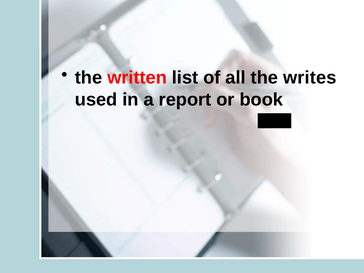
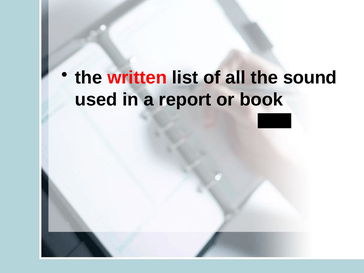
writes: writes -> sound
